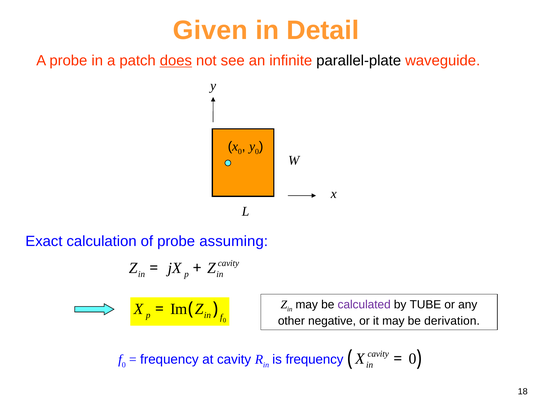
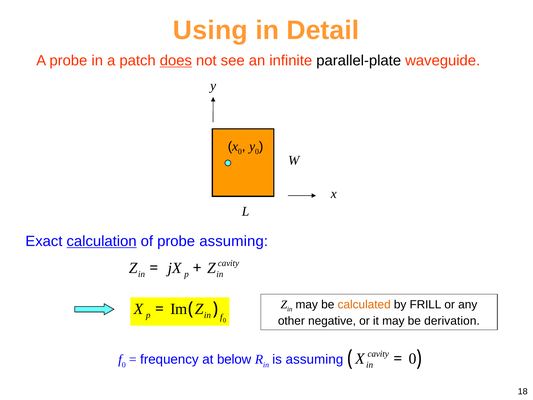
Given: Given -> Using
calculation underline: none -> present
calculated colour: purple -> orange
TUBE: TUBE -> FRILL
at cavity: cavity -> below
is frequency: frequency -> assuming
